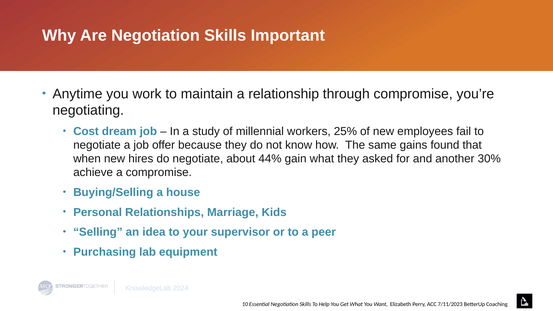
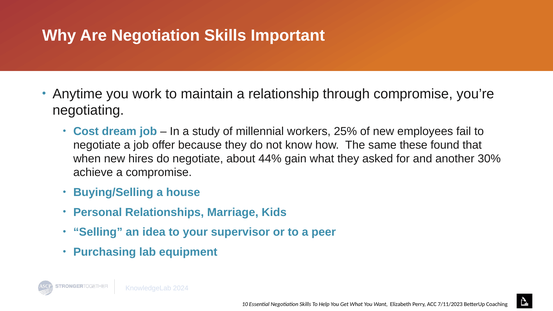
gains: gains -> these
